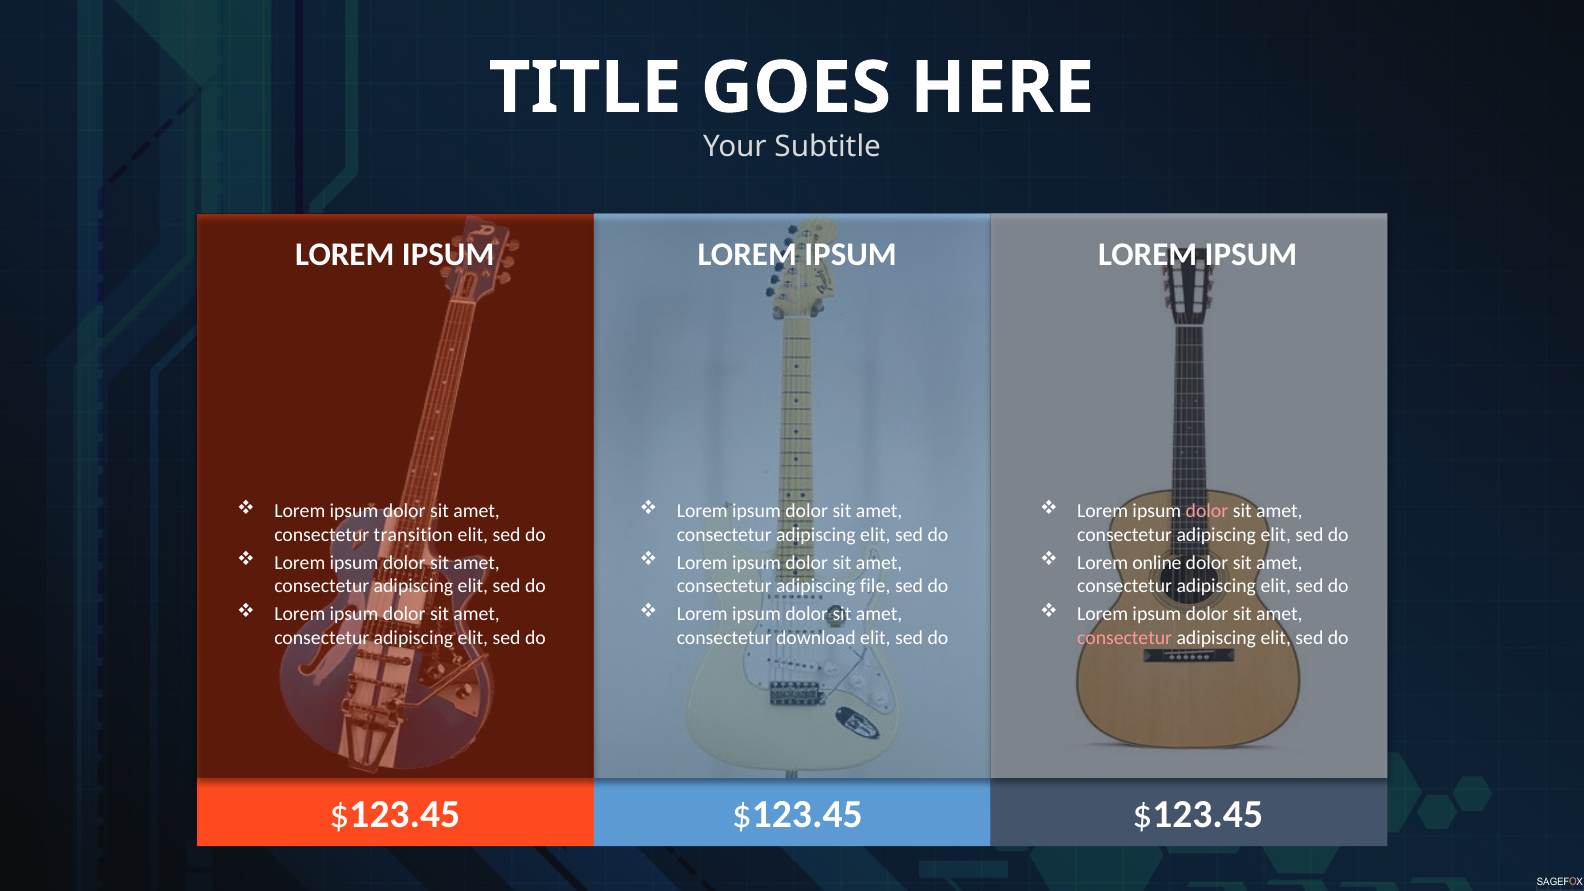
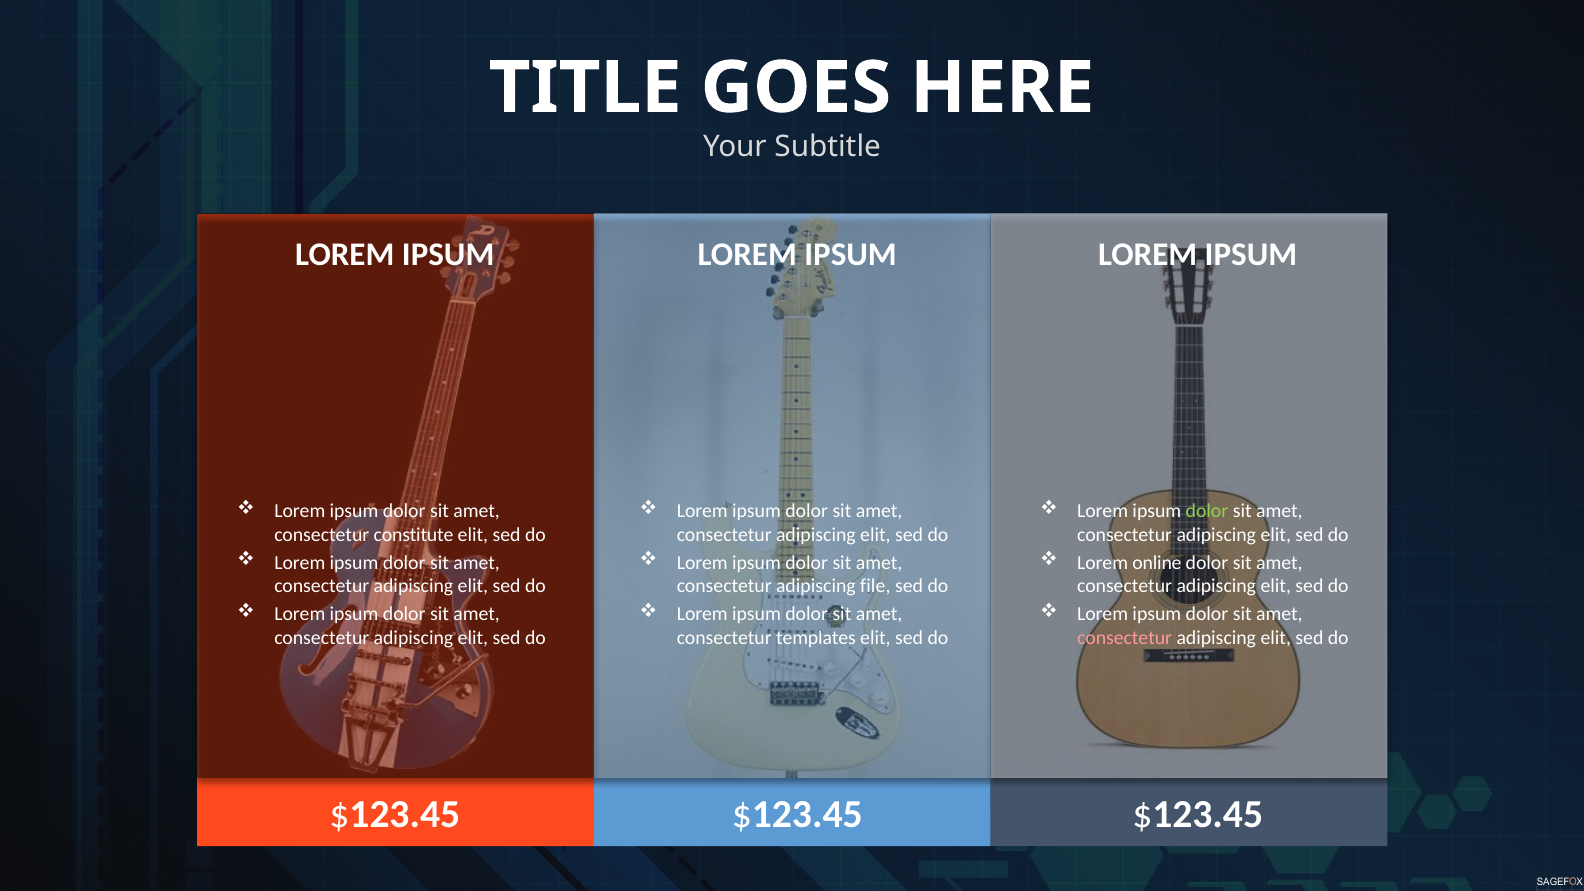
dolor at (1207, 511) colour: pink -> light green
transition: transition -> constitute
download: download -> templates
